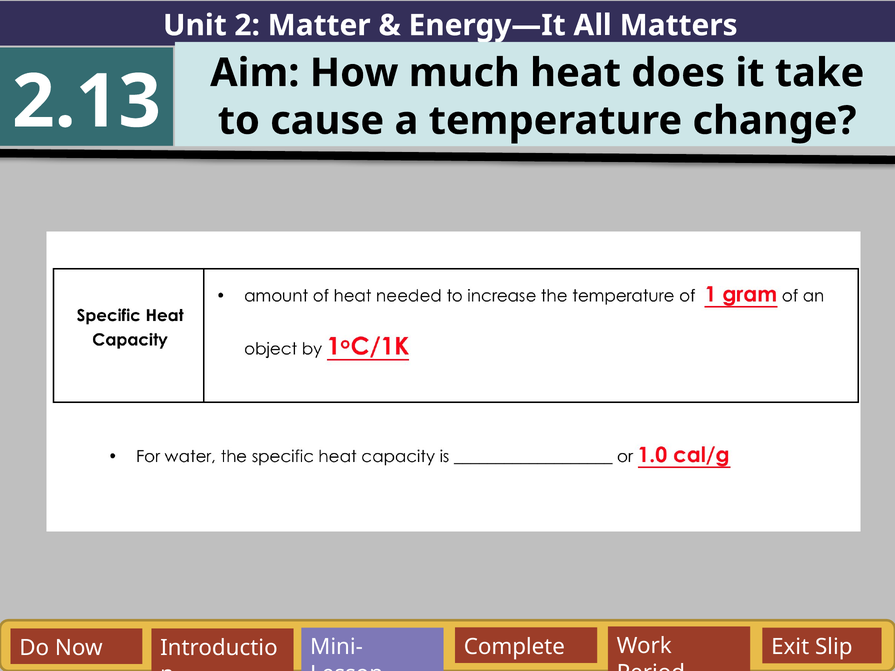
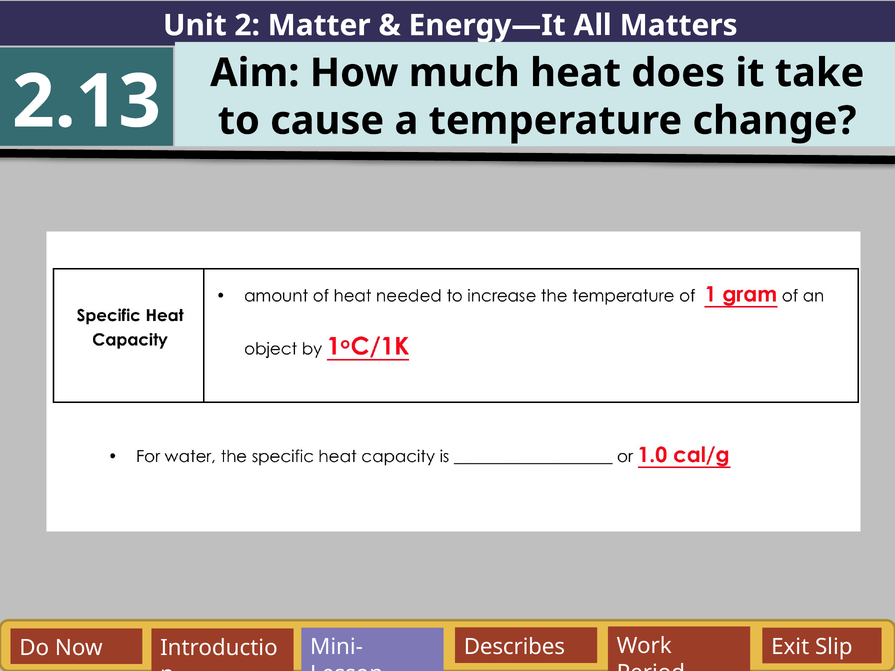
Complete: Complete -> Describes
